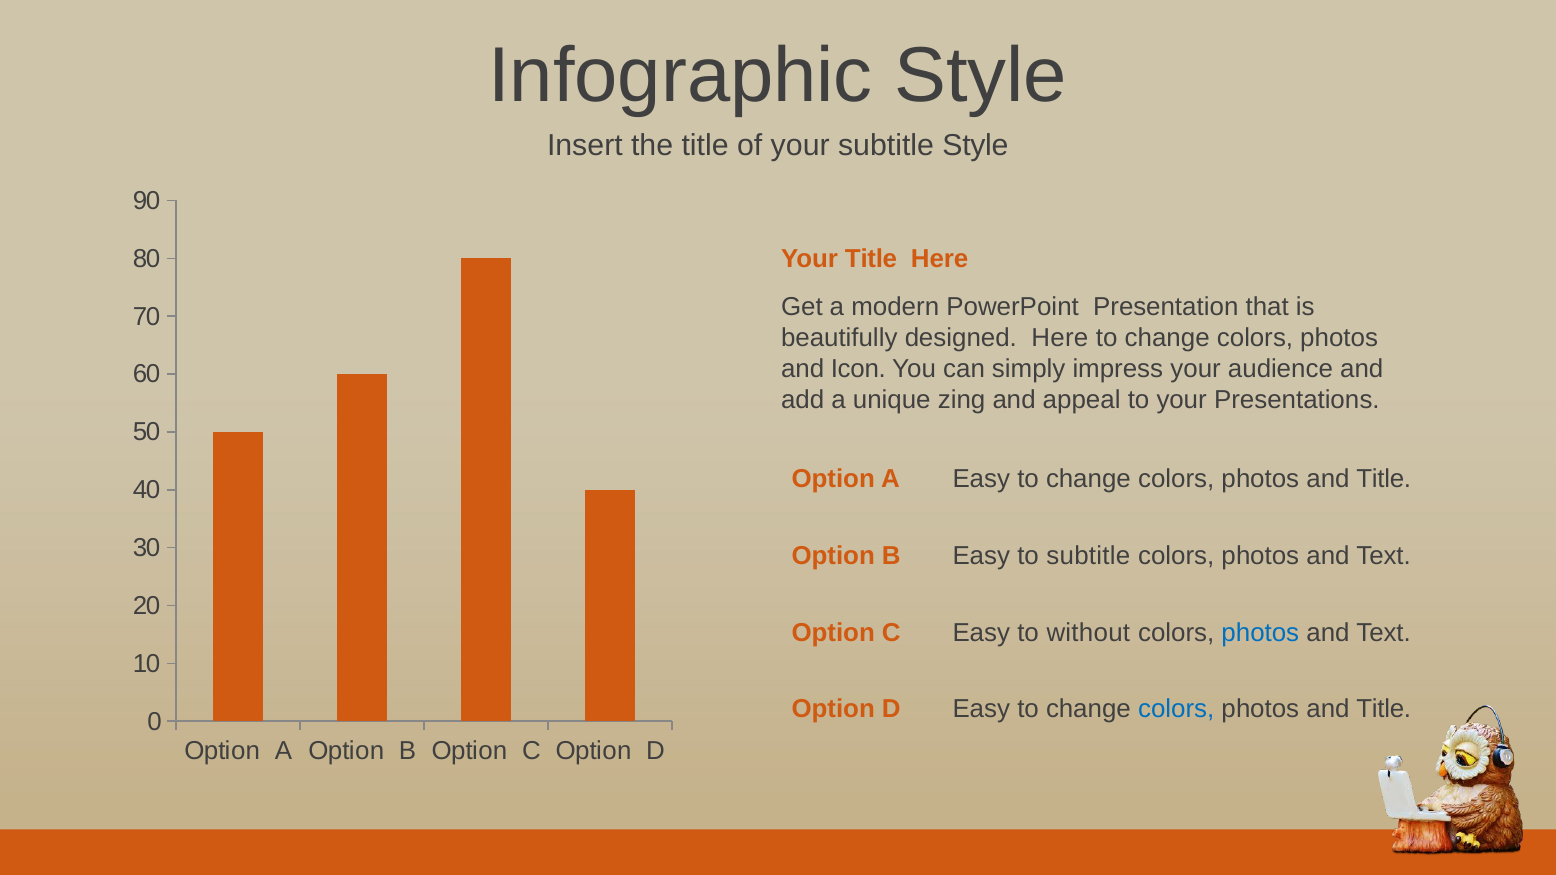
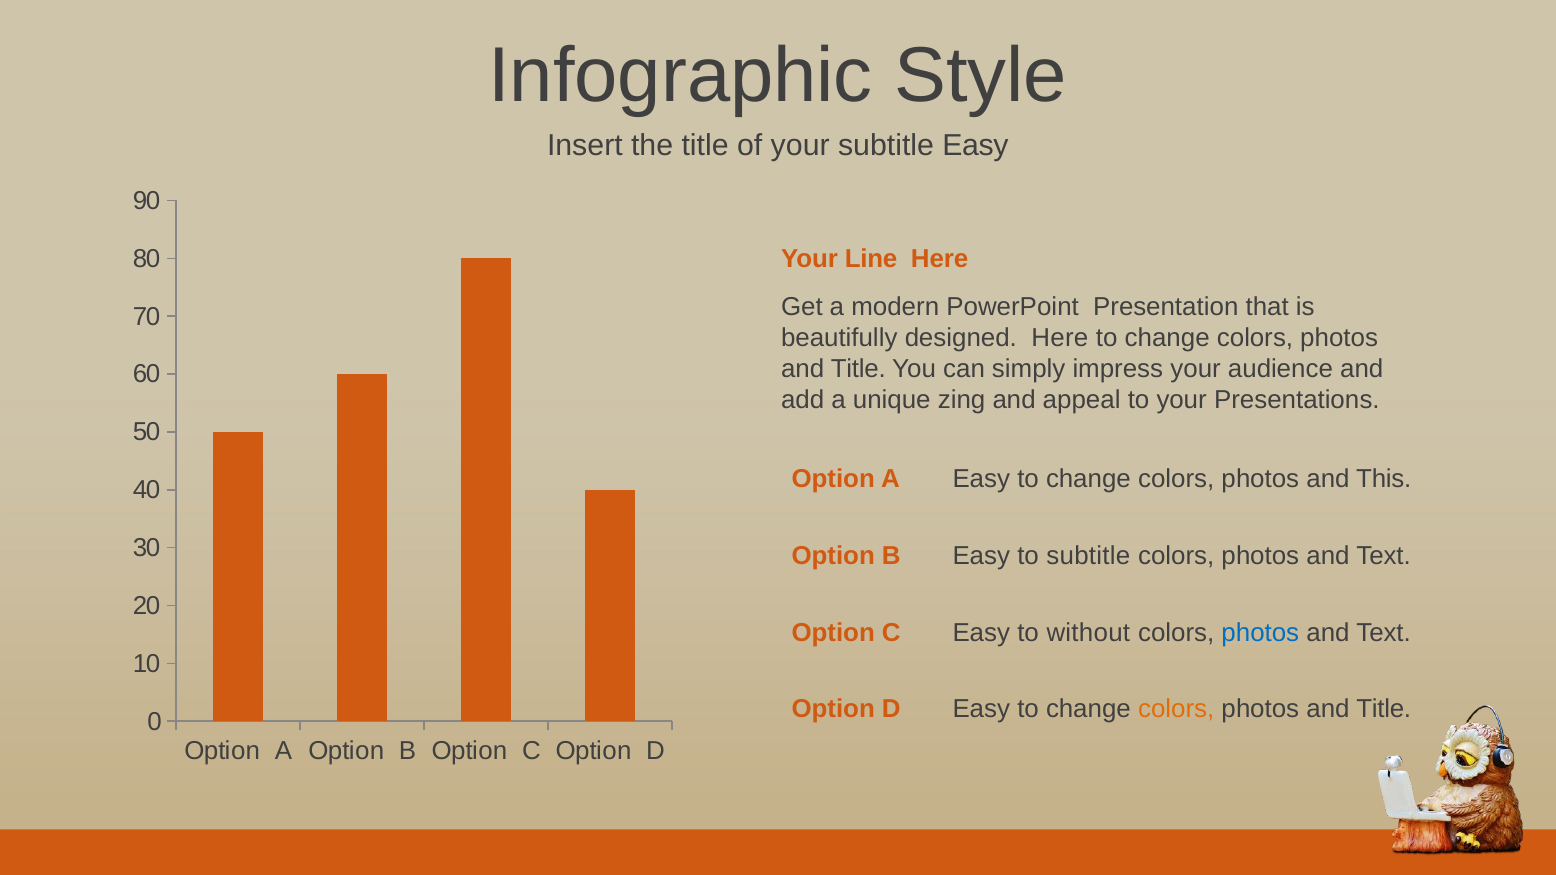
subtitle Style: Style -> Easy
Your Title: Title -> Line
Icon at (858, 369): Icon -> Title
Title at (1384, 479): Title -> This
colors at (1176, 710) colour: blue -> orange
